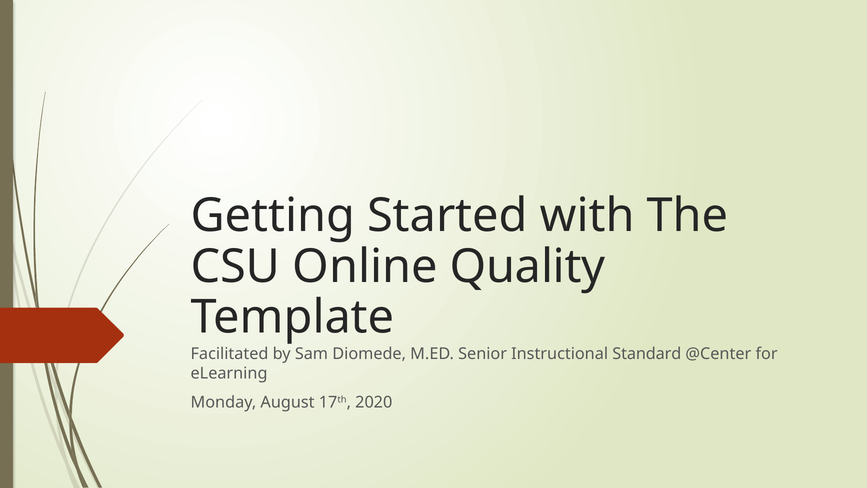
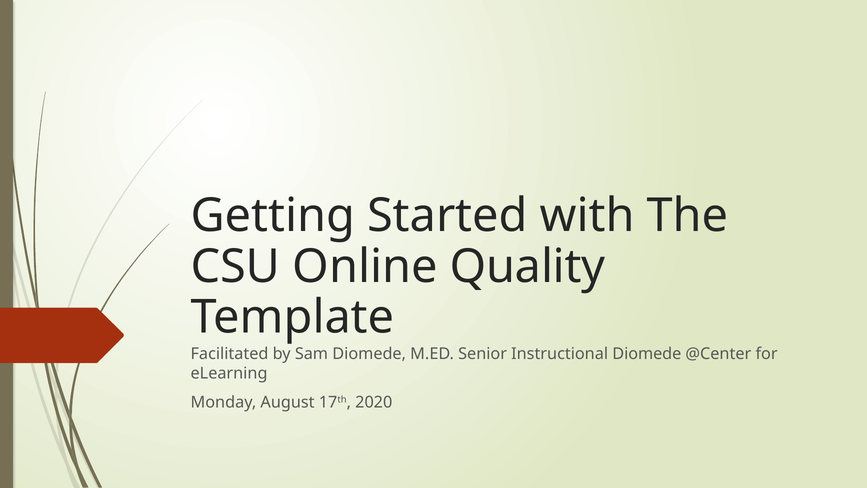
Instructional Standard: Standard -> Diomede
